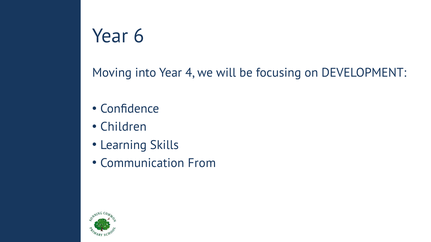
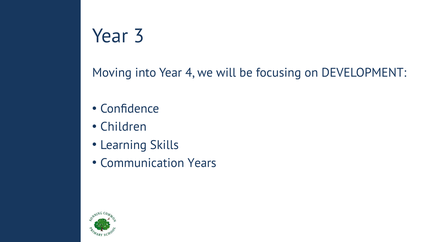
6: 6 -> 3
From: From -> Years
